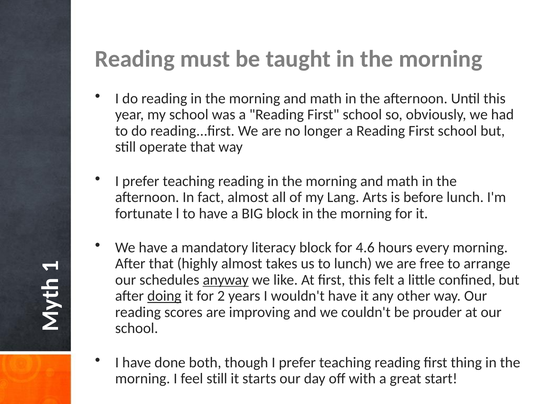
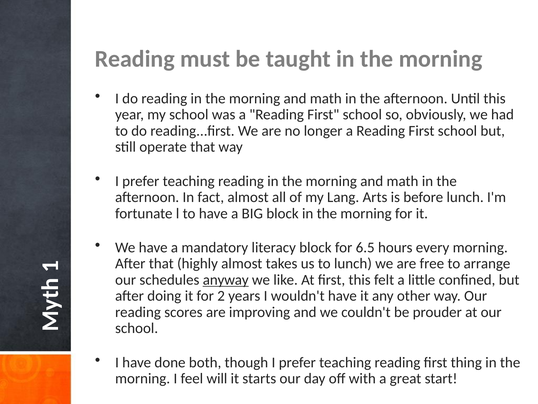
4.6: 4.6 -> 6.5
doing underline: present -> none
feel still: still -> will
